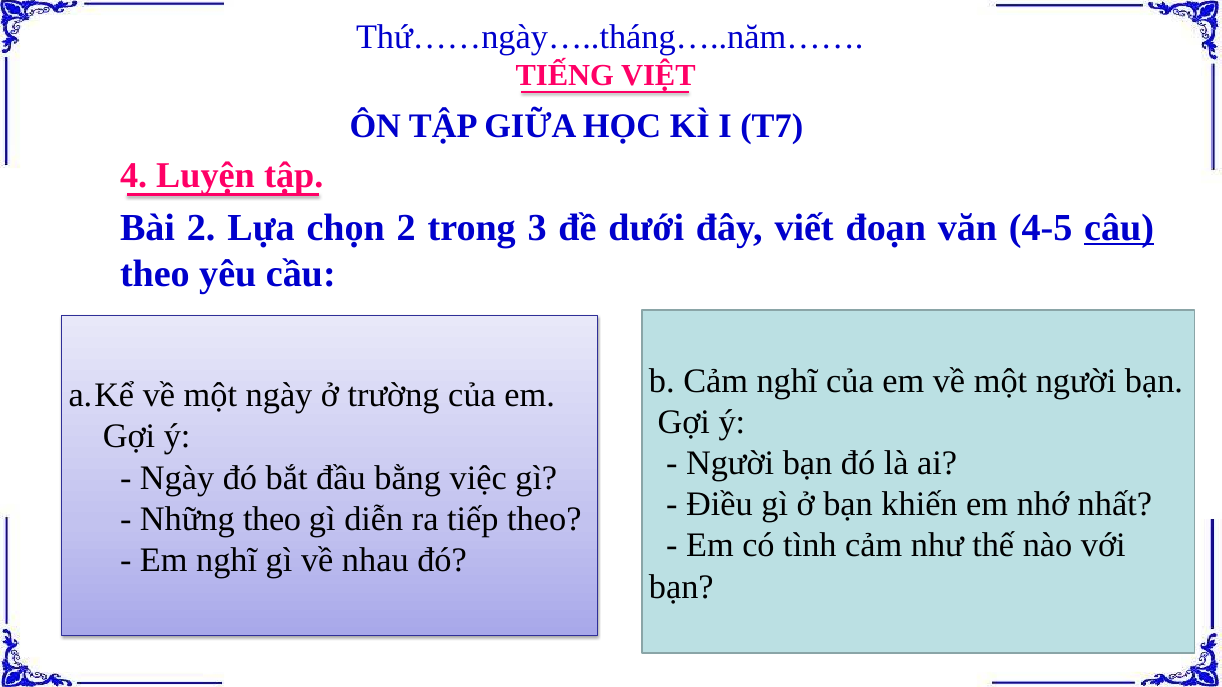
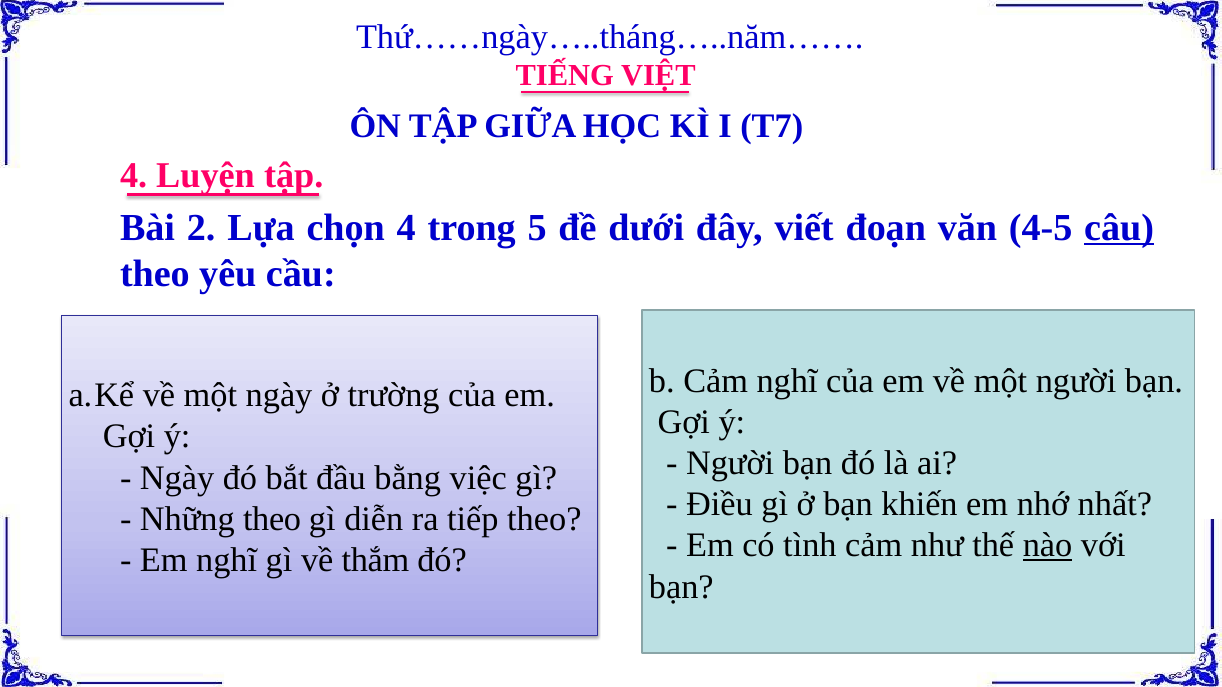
chọn 2: 2 -> 4
3: 3 -> 5
nào underline: none -> present
nhau: nhau -> thắm
